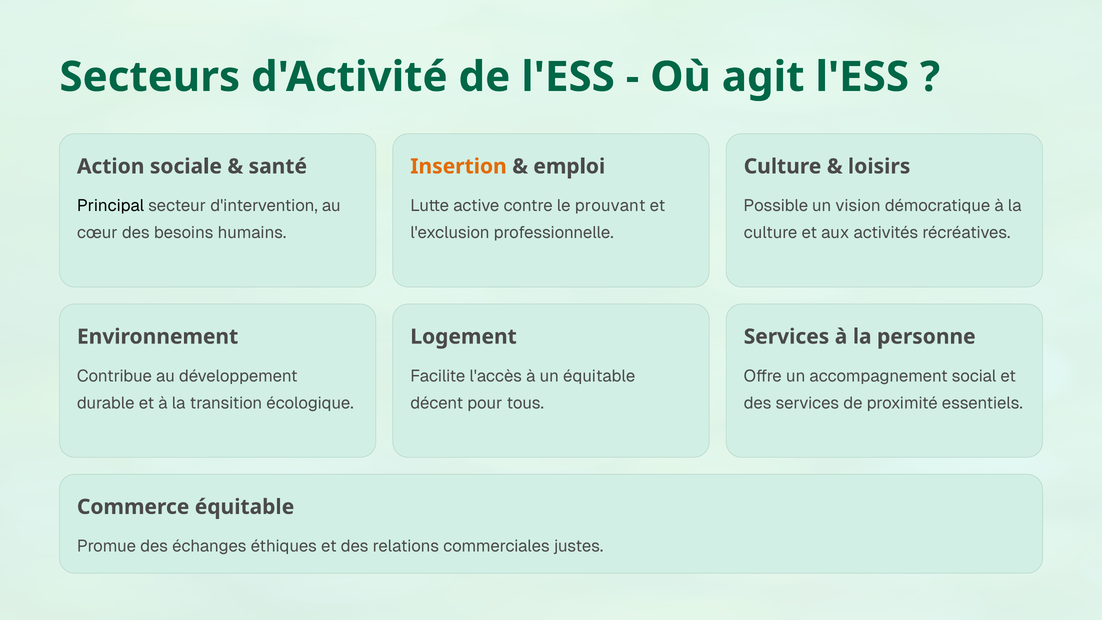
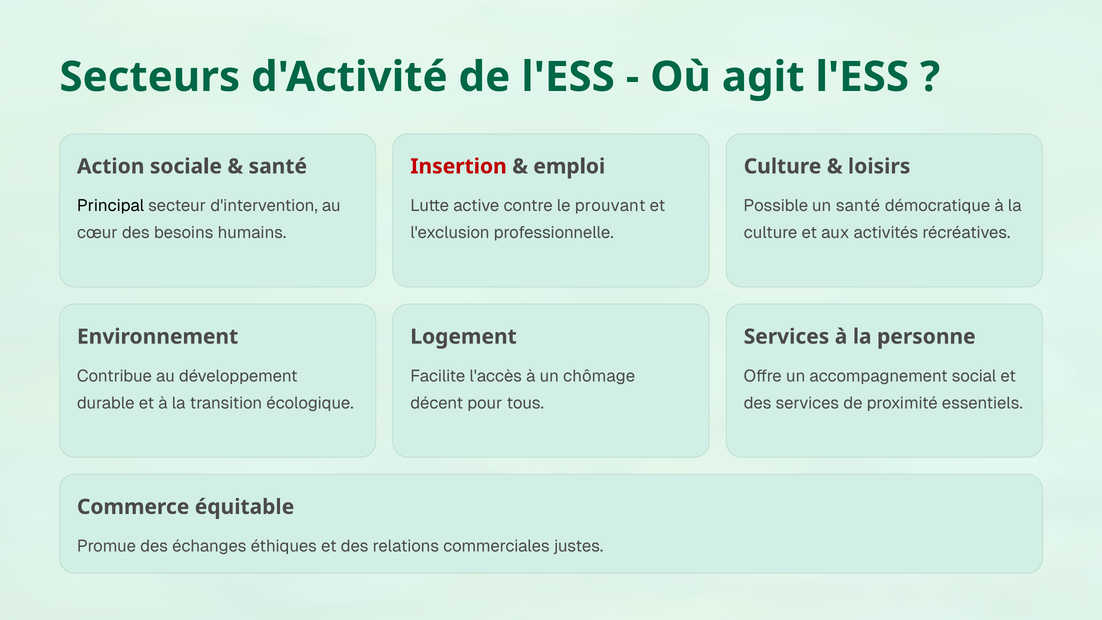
Insertion colour: orange -> red
un vision: vision -> santé
un équitable: équitable -> chômage
